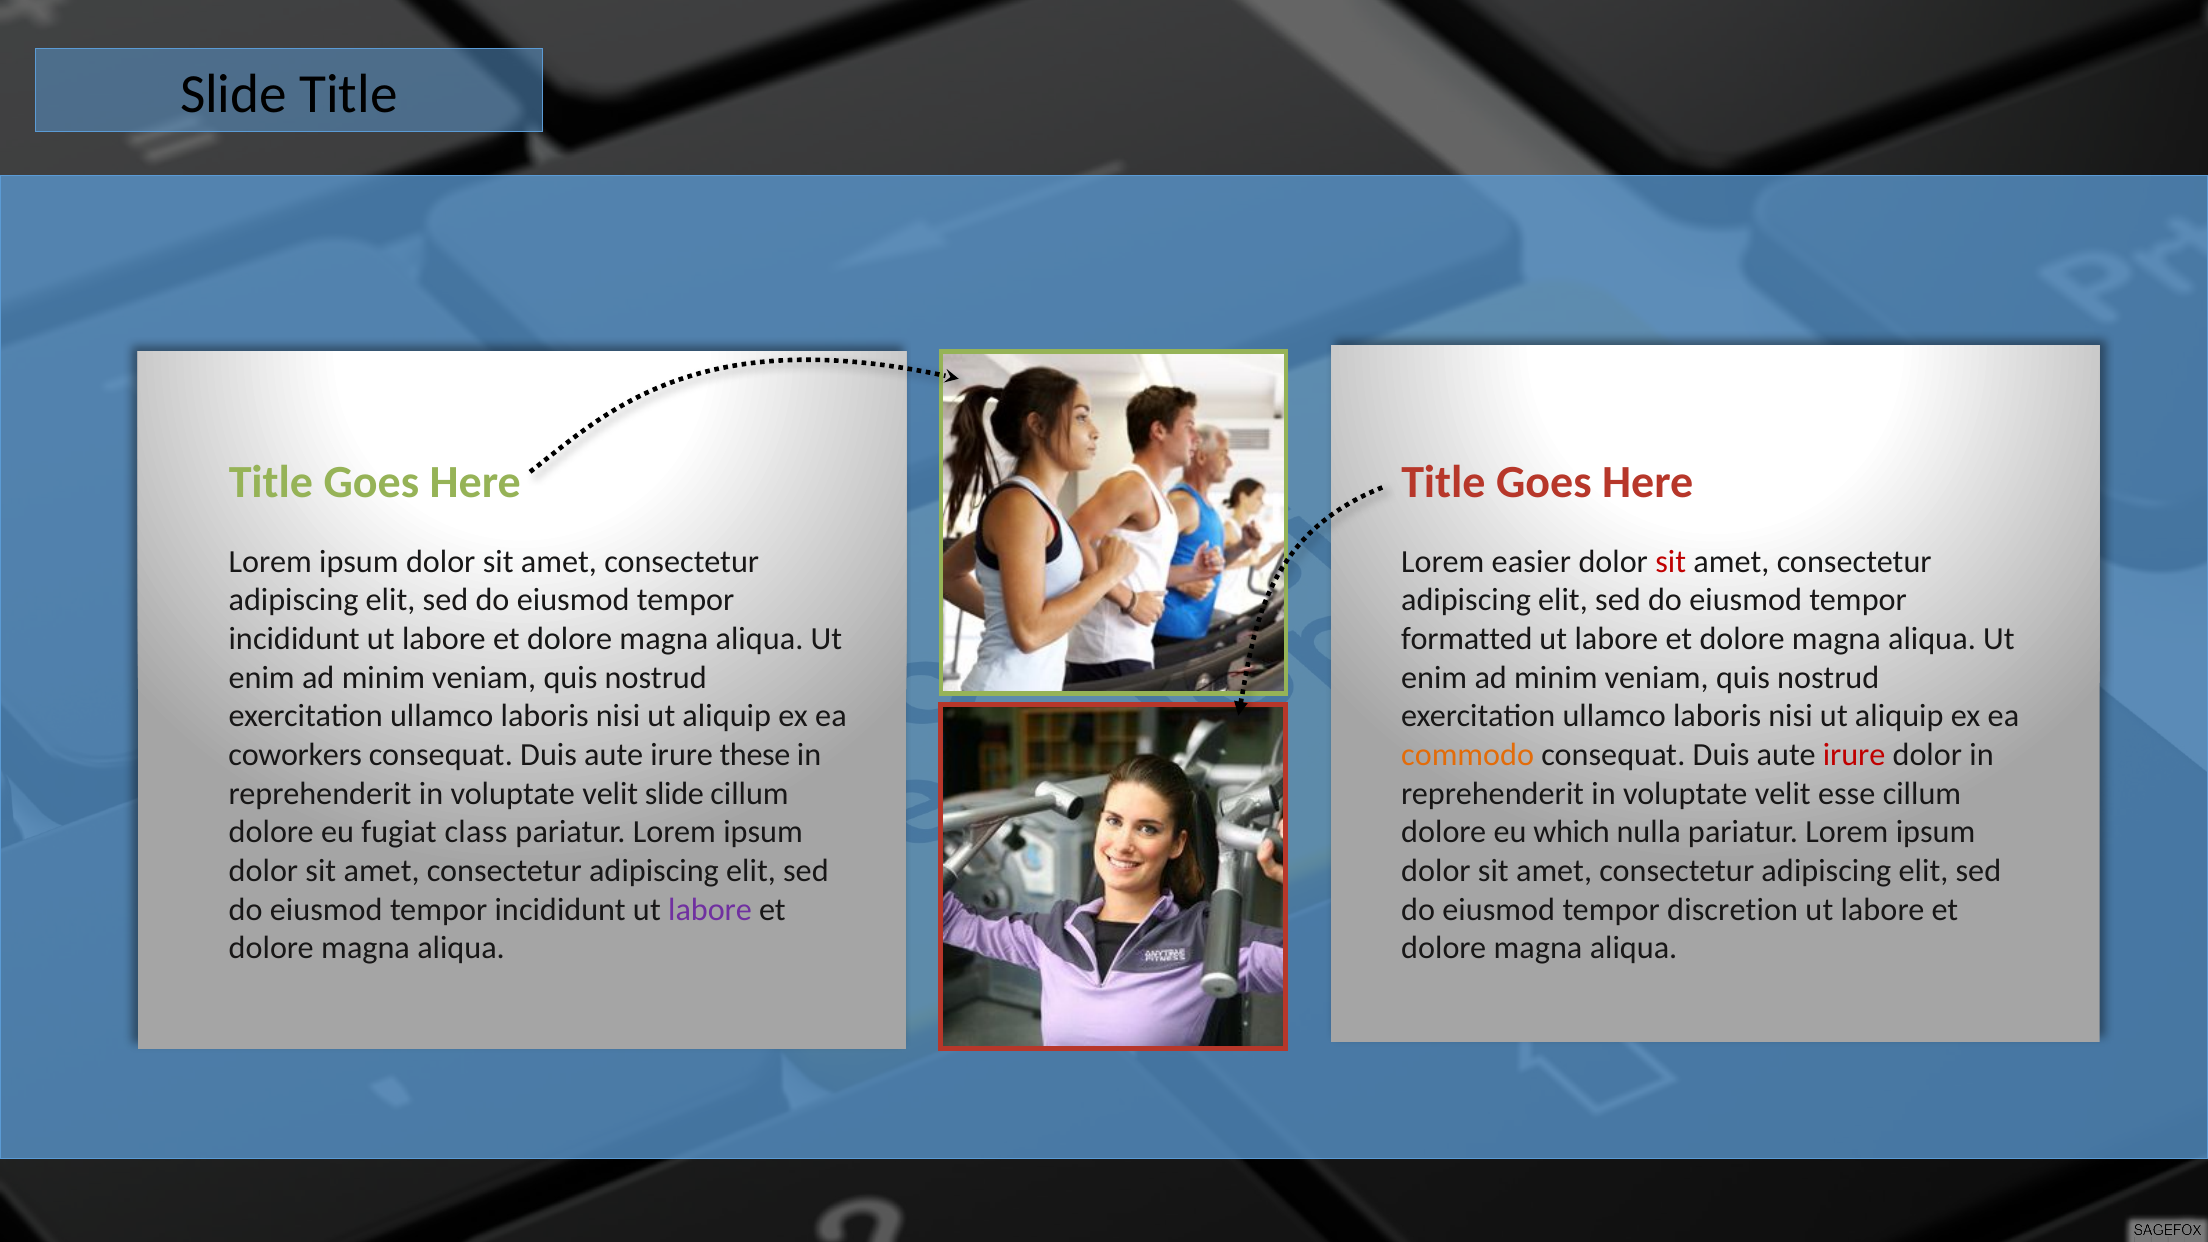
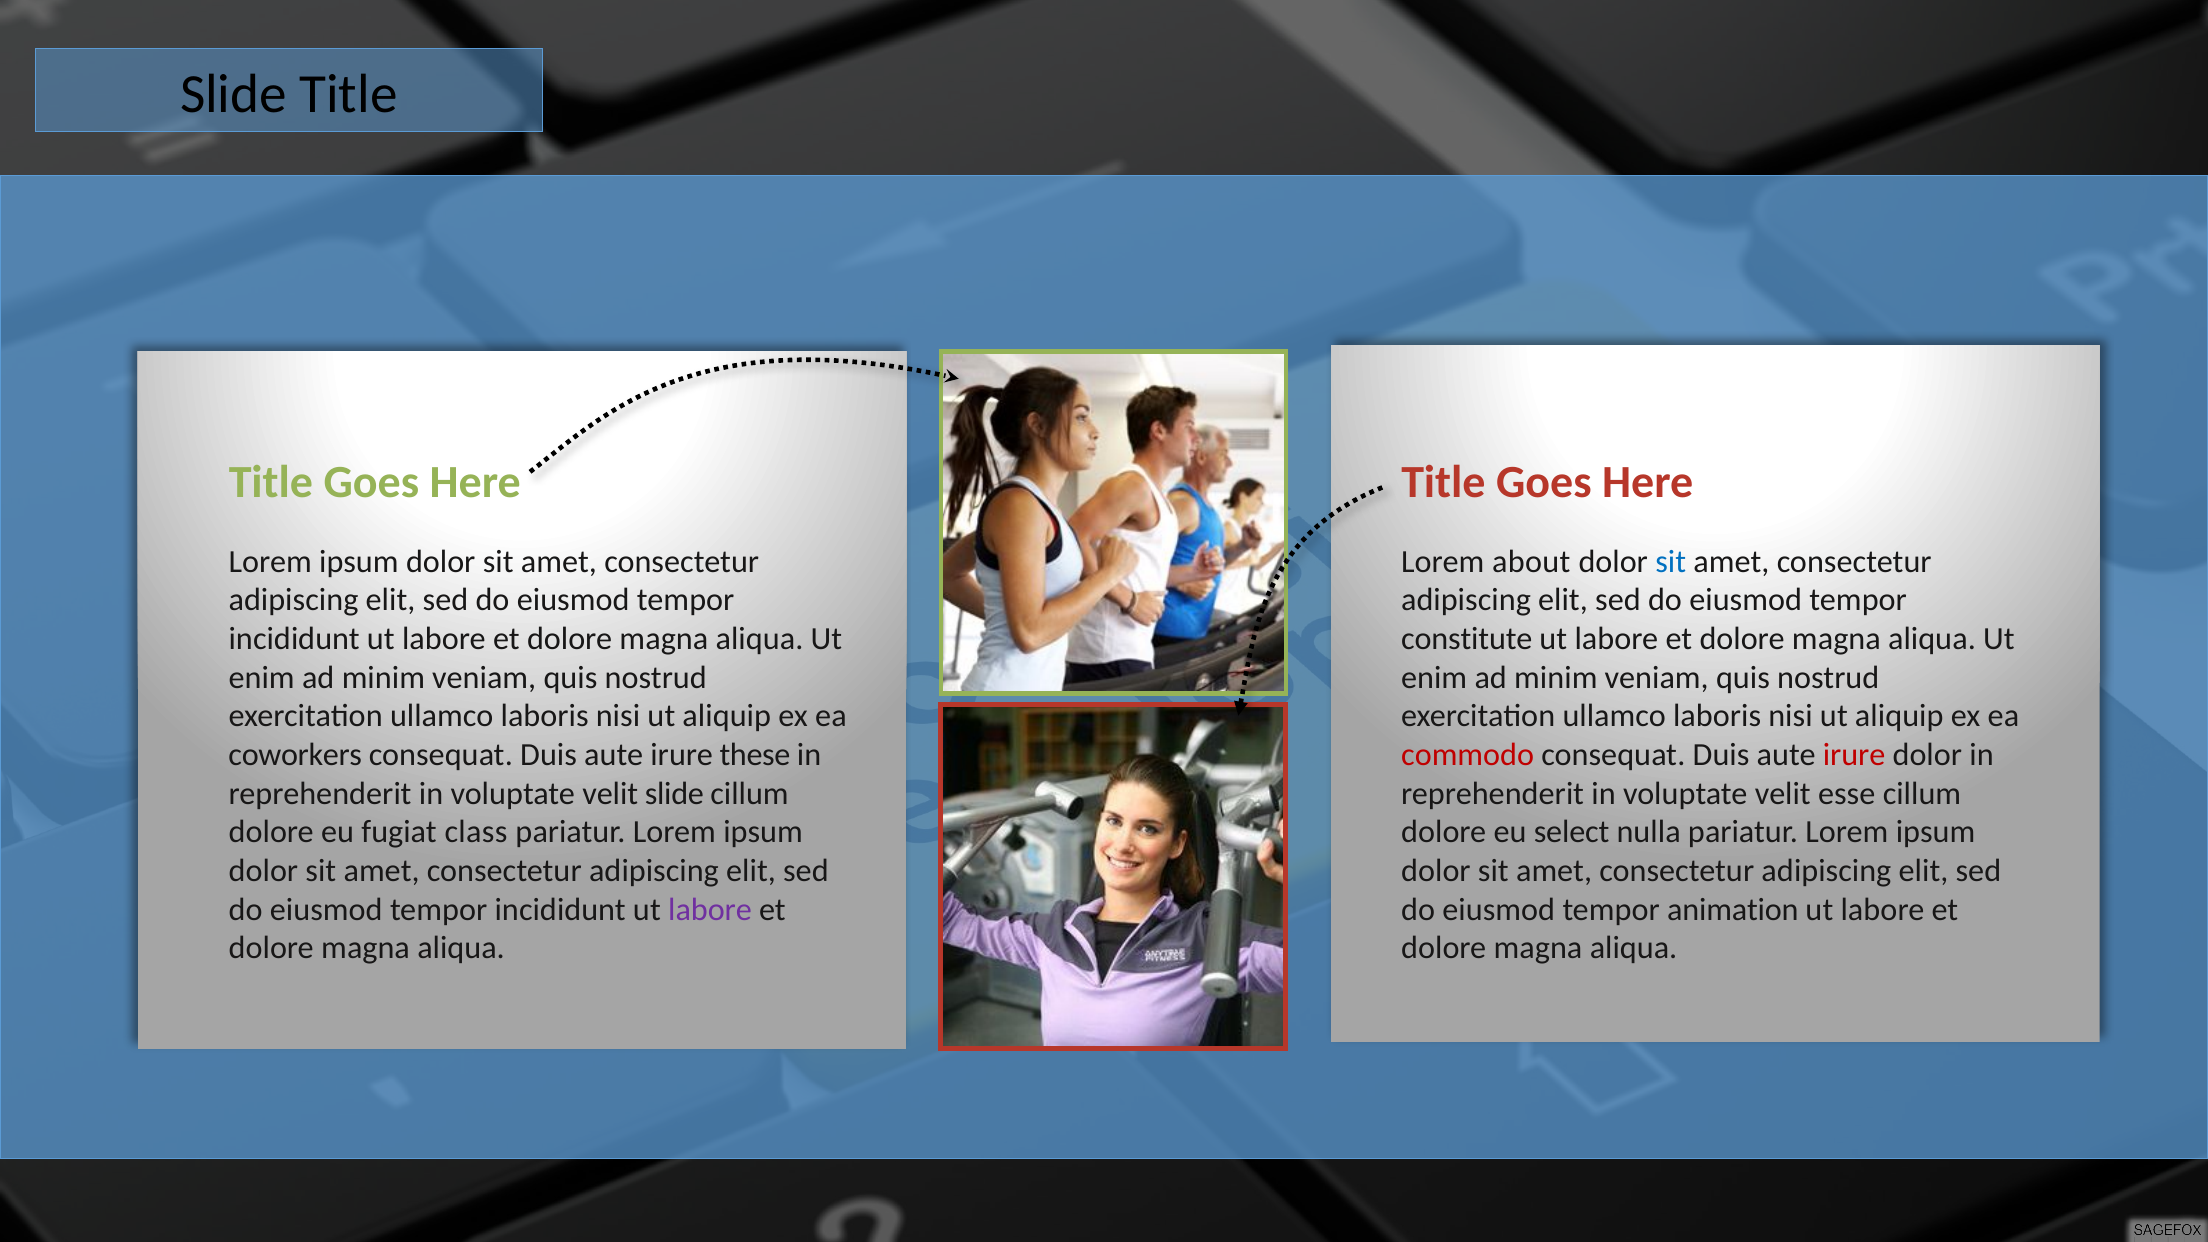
easier: easier -> about
sit at (1671, 561) colour: red -> blue
formatted: formatted -> constitute
commodo colour: orange -> red
which: which -> select
discretion: discretion -> animation
